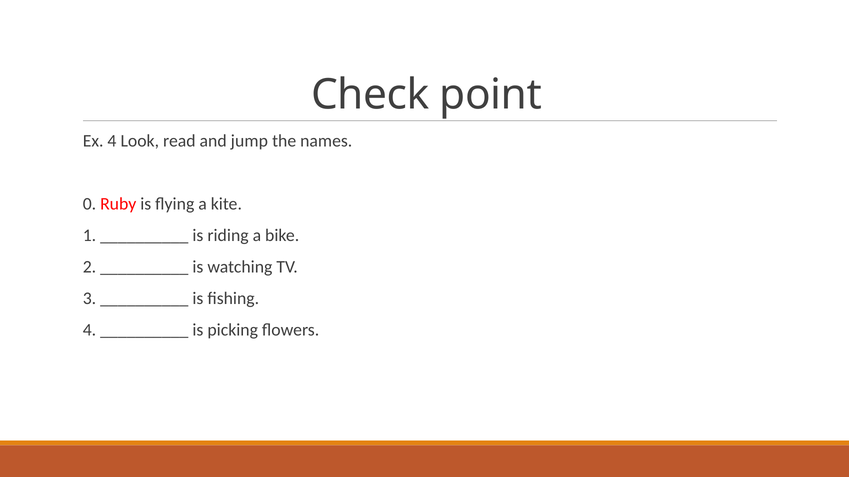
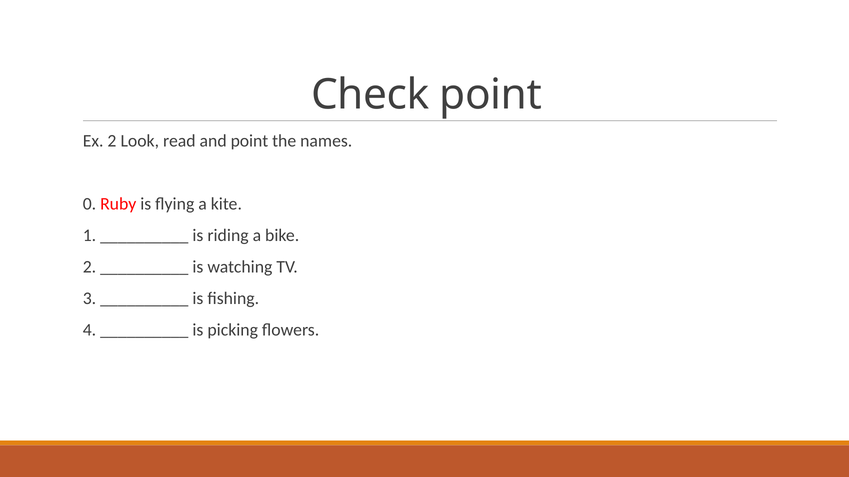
Ex 4: 4 -> 2
and jump: jump -> point
